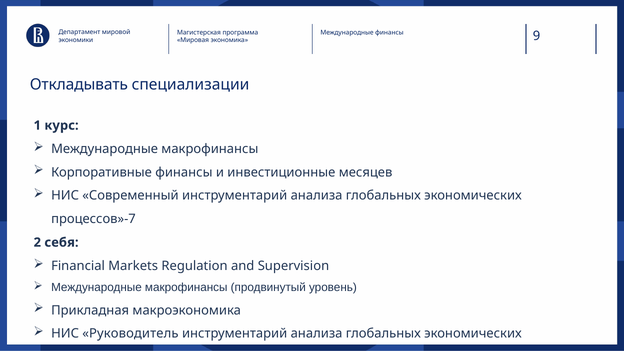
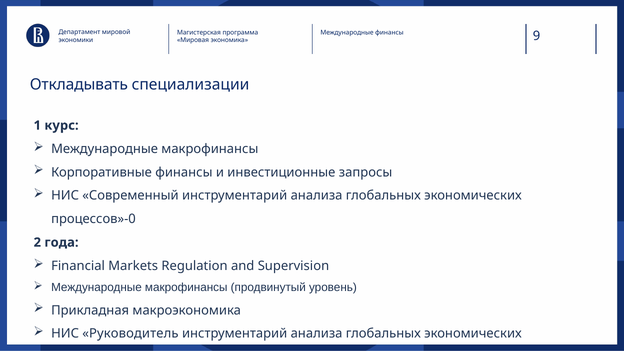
месяцев: месяцев -> запросы
процессов»-7: процессов»-7 -> процессов»-0
себя: себя -> года
